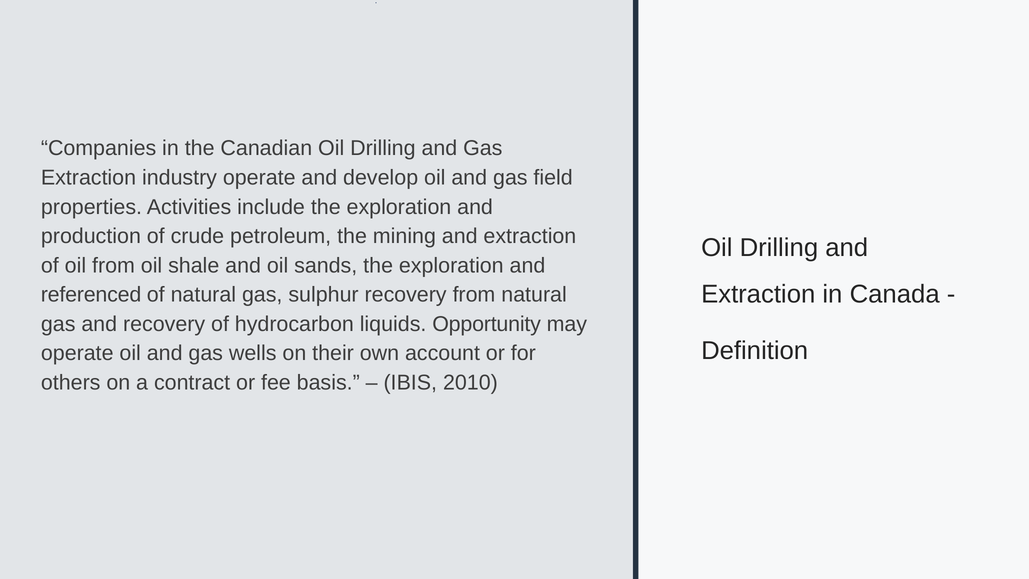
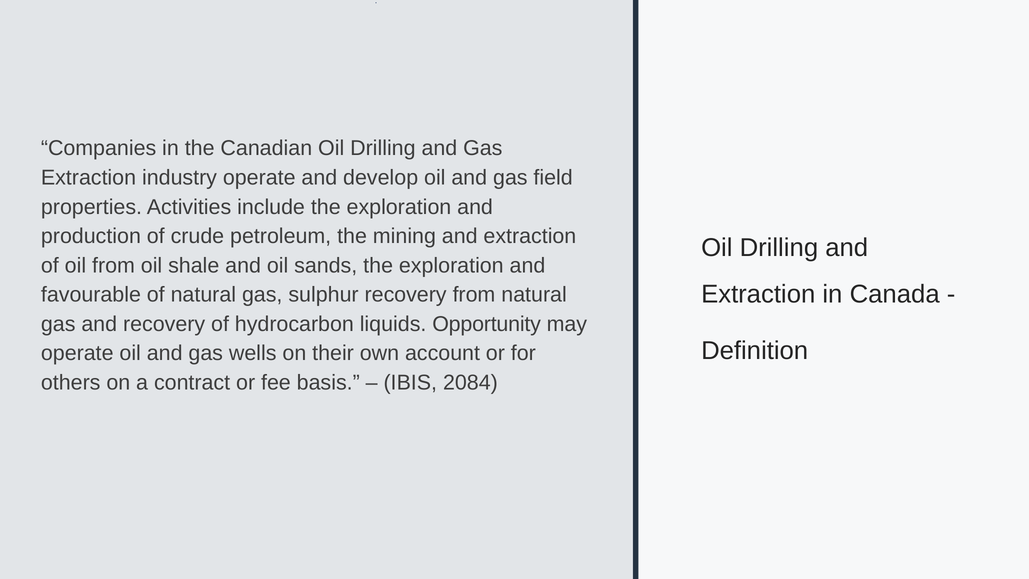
referenced: referenced -> favourable
2010: 2010 -> 2084
